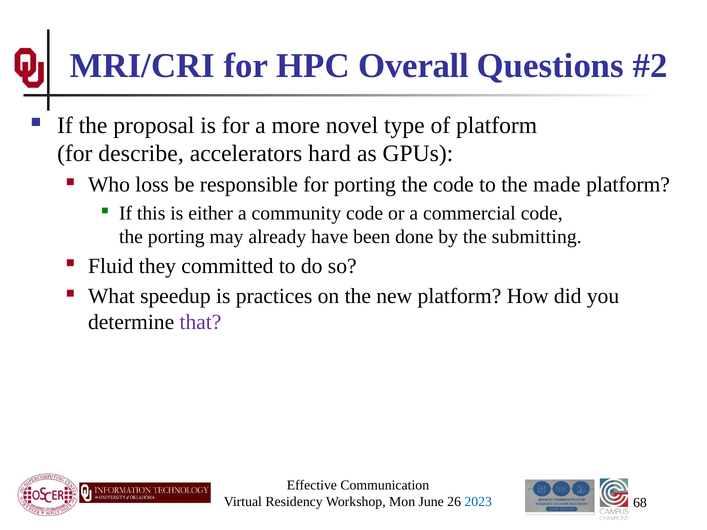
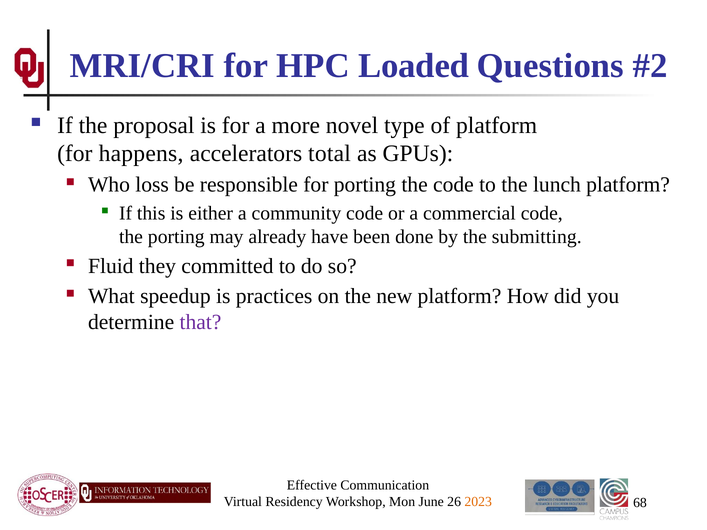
Overall: Overall -> Loaded
describe: describe -> happens
hard: hard -> total
made: made -> lunch
2023 colour: blue -> orange
